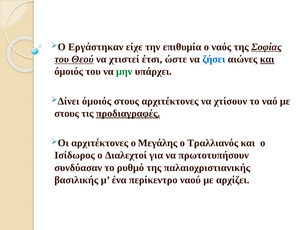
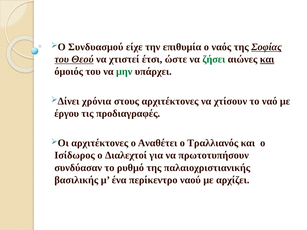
Εργάστηκαν: Εργάστηκαν -> Συνδυασμού
ζήσει colour: blue -> green
όμοιός at (97, 101): όμοιός -> χρόνια
στους at (67, 114): στους -> έργου
προδιαγραφές underline: present -> none
Μεγάλης: Μεγάλης -> Αναθέτει
